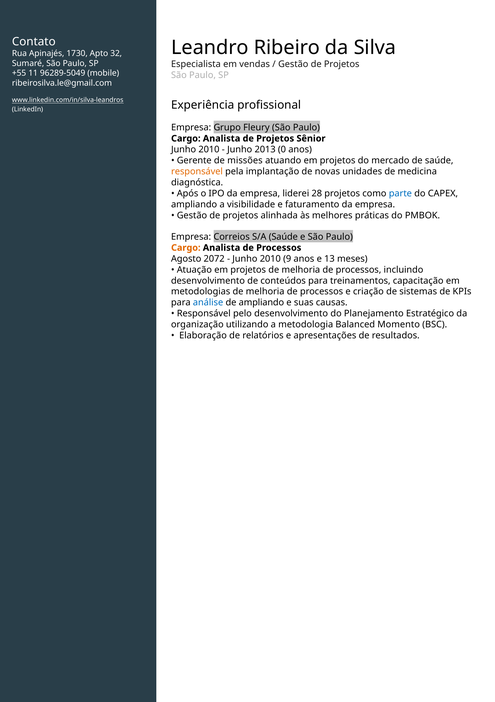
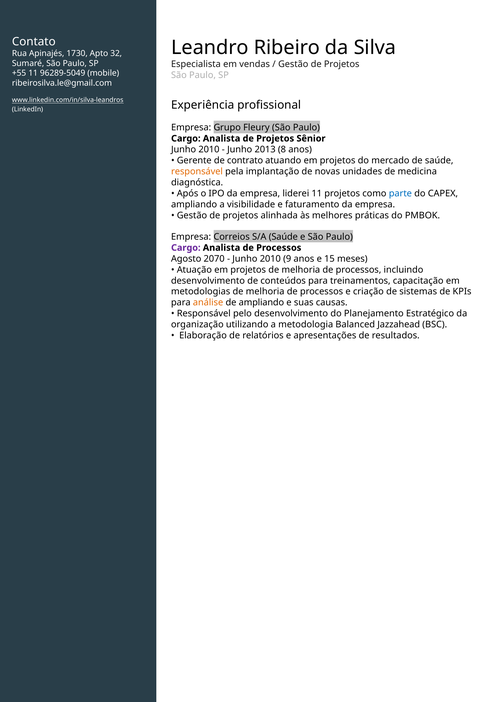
0: 0 -> 8
missões: missões -> contrato
liderei 28: 28 -> 11
Cargo at (186, 248) colour: orange -> purple
2072: 2072 -> 2070
13: 13 -> 15
análise colour: blue -> orange
Momento: Momento -> Jazzahead
